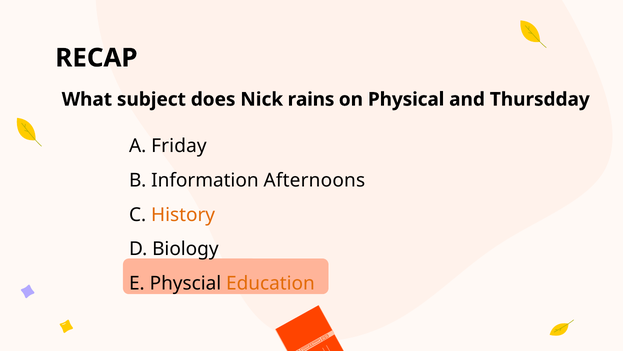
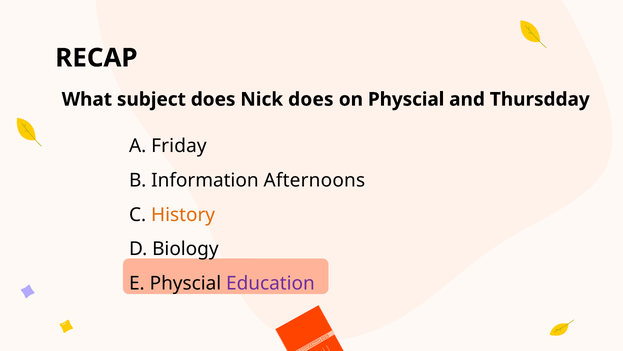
Nick rains: rains -> does
on Physical: Physical -> Physcial
Education colour: orange -> purple
